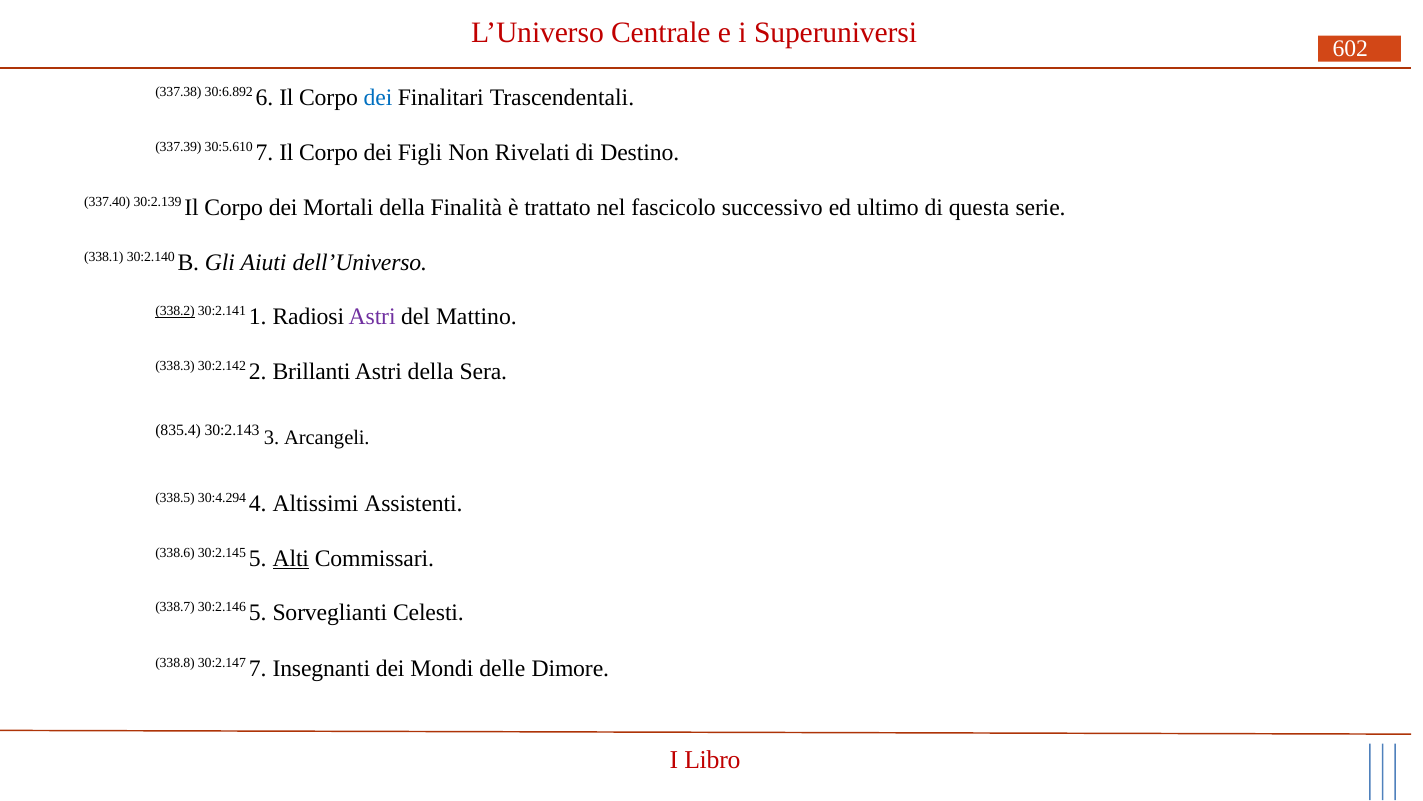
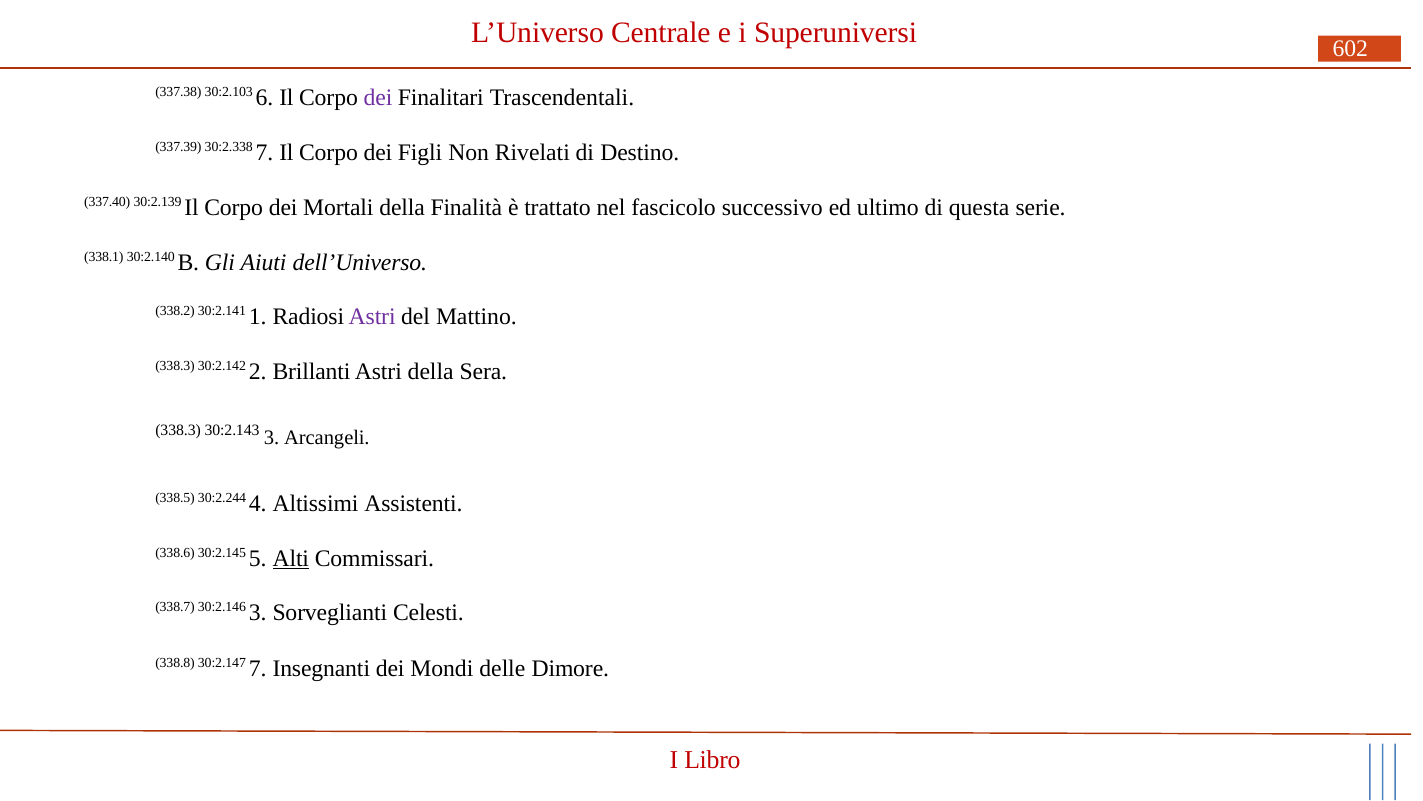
30:6.892: 30:6.892 -> 30:2.103
dei at (378, 98) colour: blue -> purple
30:5.610: 30:5.610 -> 30:2.338
338.2 underline: present -> none
835.4 at (178, 431): 835.4 -> 338.3
30:4.294: 30:4.294 -> 30:2.244
30:2.146 5: 5 -> 3
